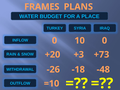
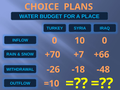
FRAMES: FRAMES -> CHOICE
+20: +20 -> +70
+3: +3 -> +7
+73: +73 -> +66
